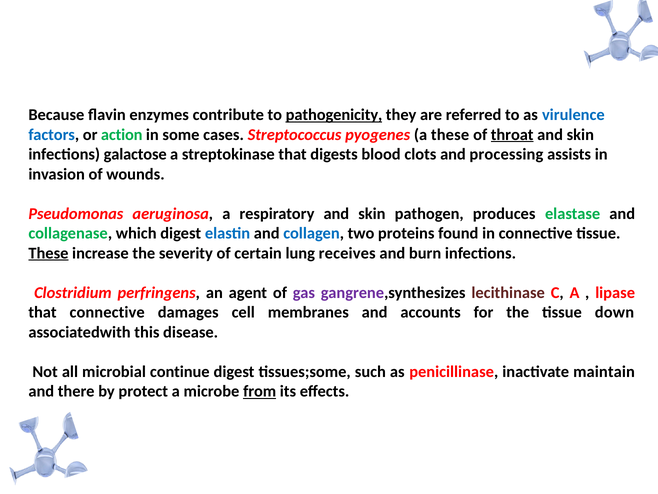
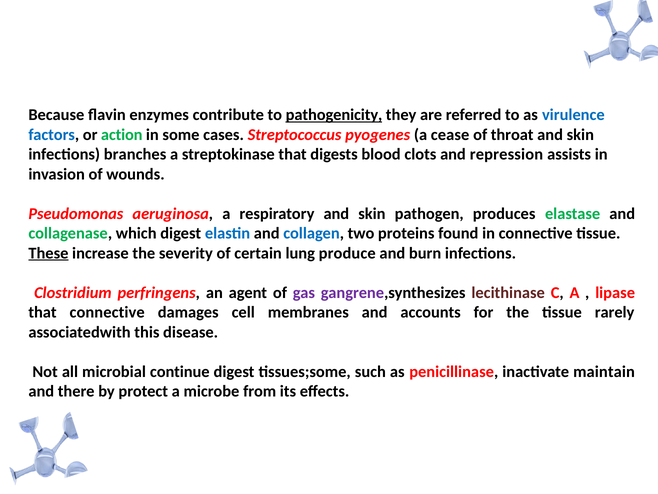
a these: these -> cease
throat underline: present -> none
galactose: galactose -> branches
processing: processing -> repression
receives: receives -> produce
down: down -> rarely
from underline: present -> none
